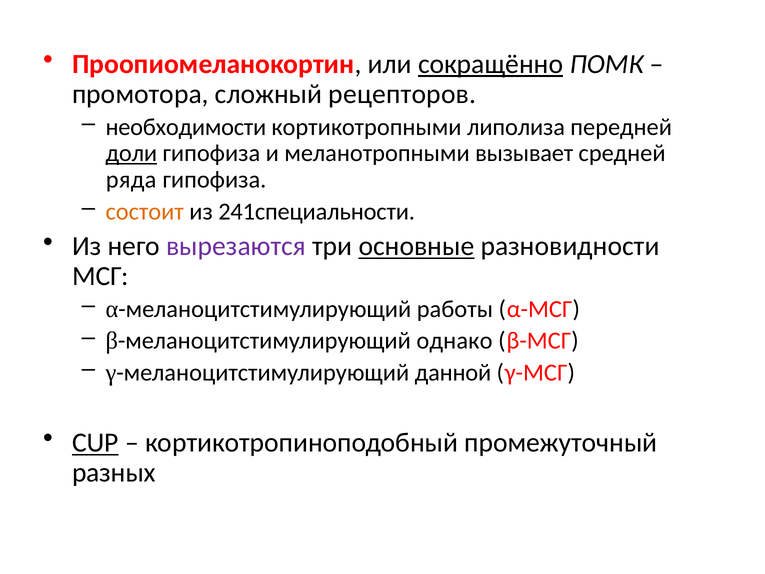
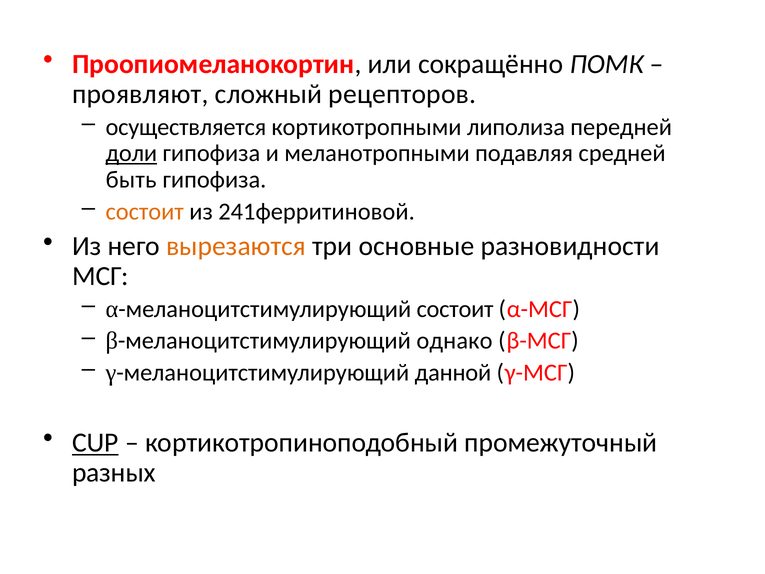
сокращённо underline: present -> none
промотора: промотора -> проявляют
необходимости: необходимости -> осуществляется
вызывает: вызывает -> подавляя
ряда: ряда -> быть
241специальности: 241специальности -> 241ферритиновой
вырезаются colour: purple -> orange
основные underline: present -> none
α-меланоцитстимулирующий работы: работы -> состоит
